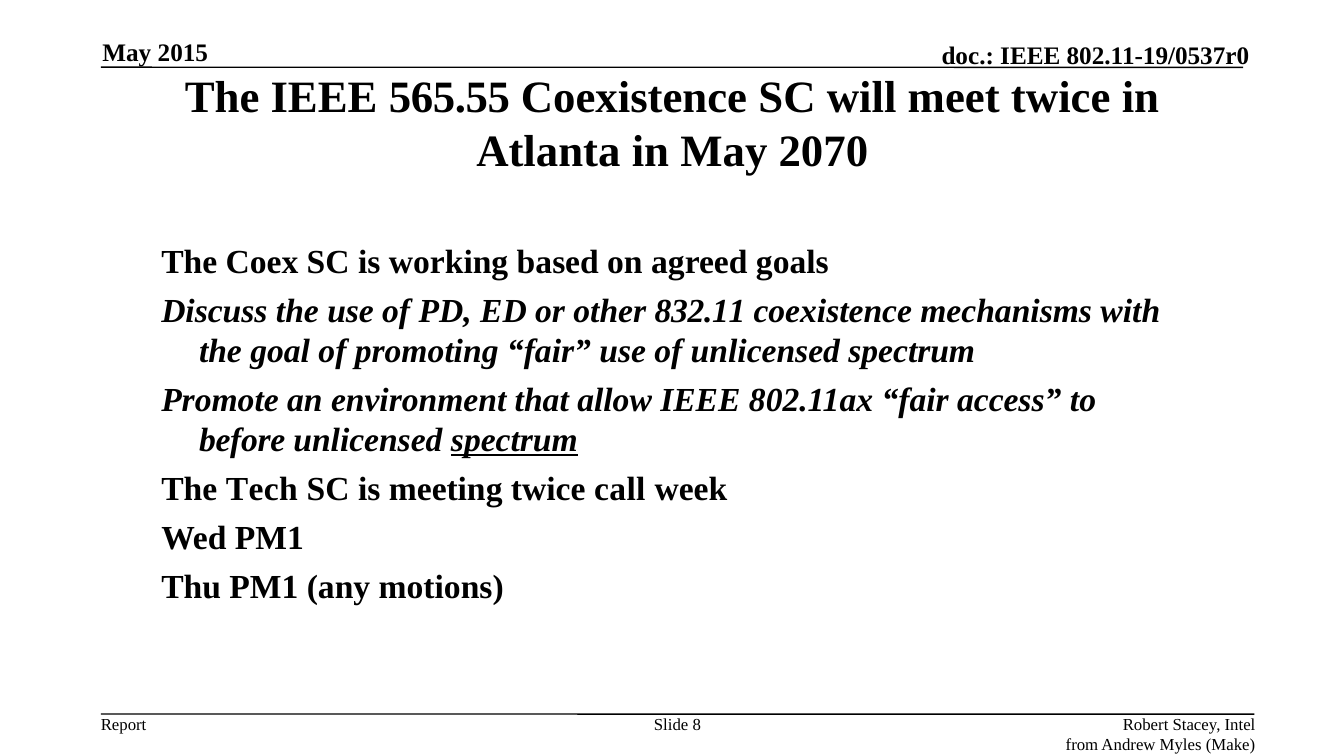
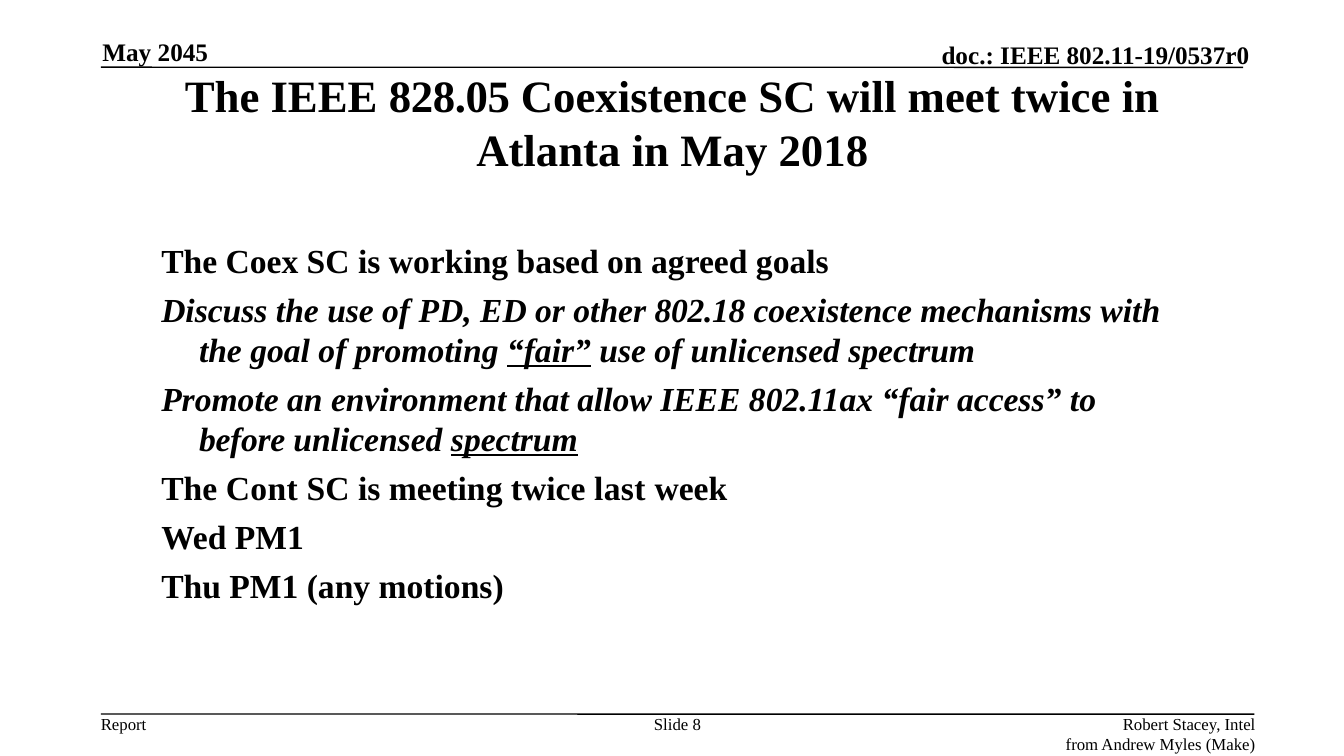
2015: 2015 -> 2045
565.55: 565.55 -> 828.05
2070: 2070 -> 2018
832.11: 832.11 -> 802.18
fair at (549, 352) underline: none -> present
Tech: Tech -> Cont
call: call -> last
